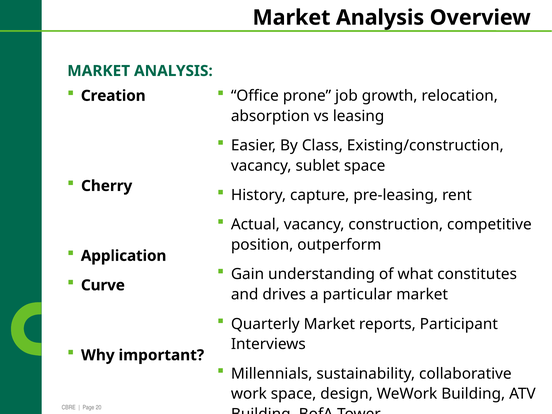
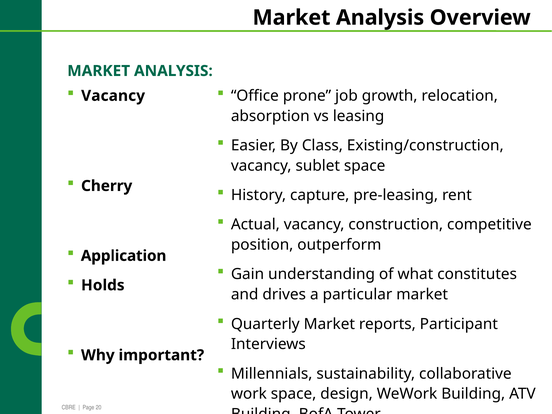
Creation at (113, 96): Creation -> Vacancy
Curve: Curve -> Holds
